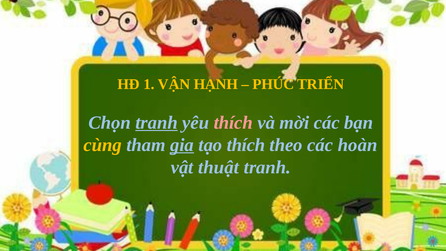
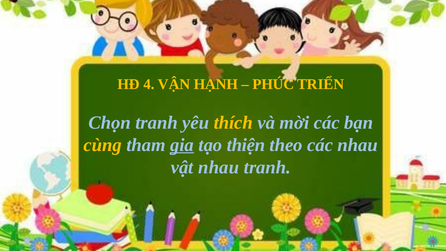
1: 1 -> 4
tranh at (157, 123) underline: present -> none
thích at (233, 123) colour: pink -> yellow
tạo thích: thích -> thiện
các hoàn: hoàn -> nhau
vật thuật: thuật -> nhau
